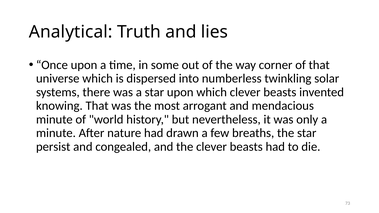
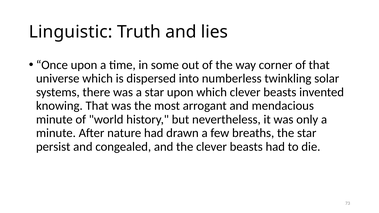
Analytical: Analytical -> Linguistic
